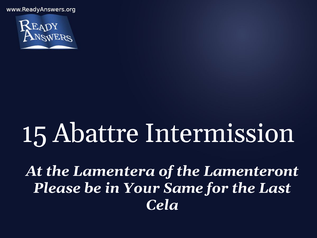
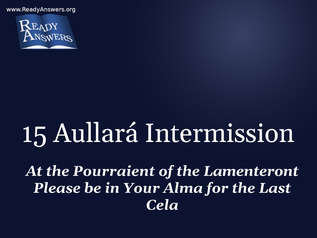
Abattre: Abattre -> Aullará
Lamentera: Lamentera -> Pourraient
Same: Same -> Alma
